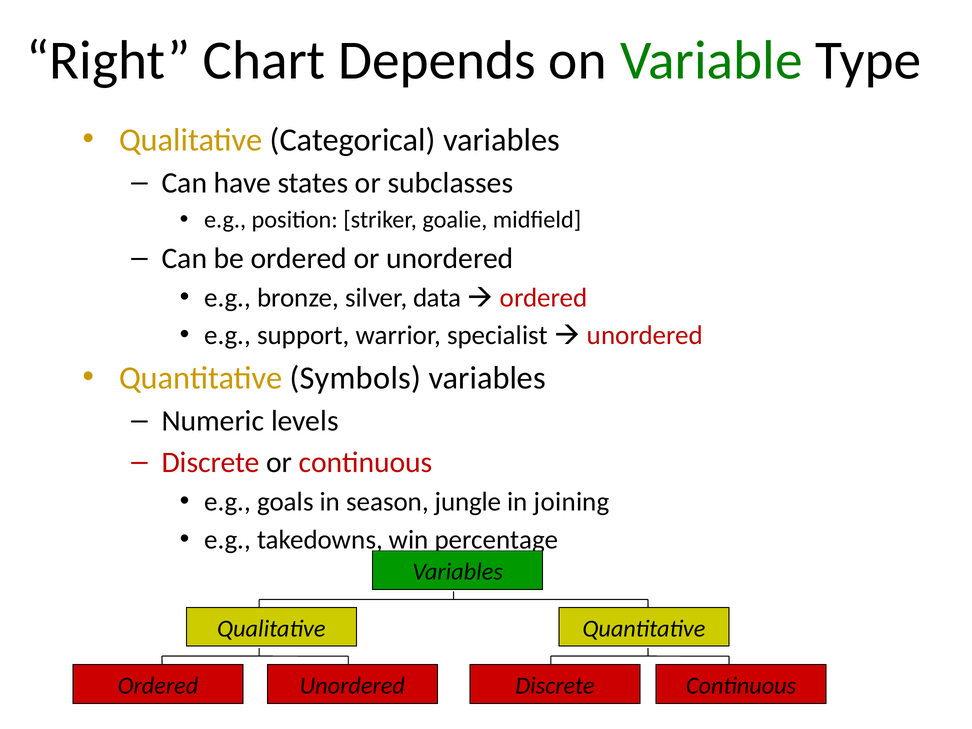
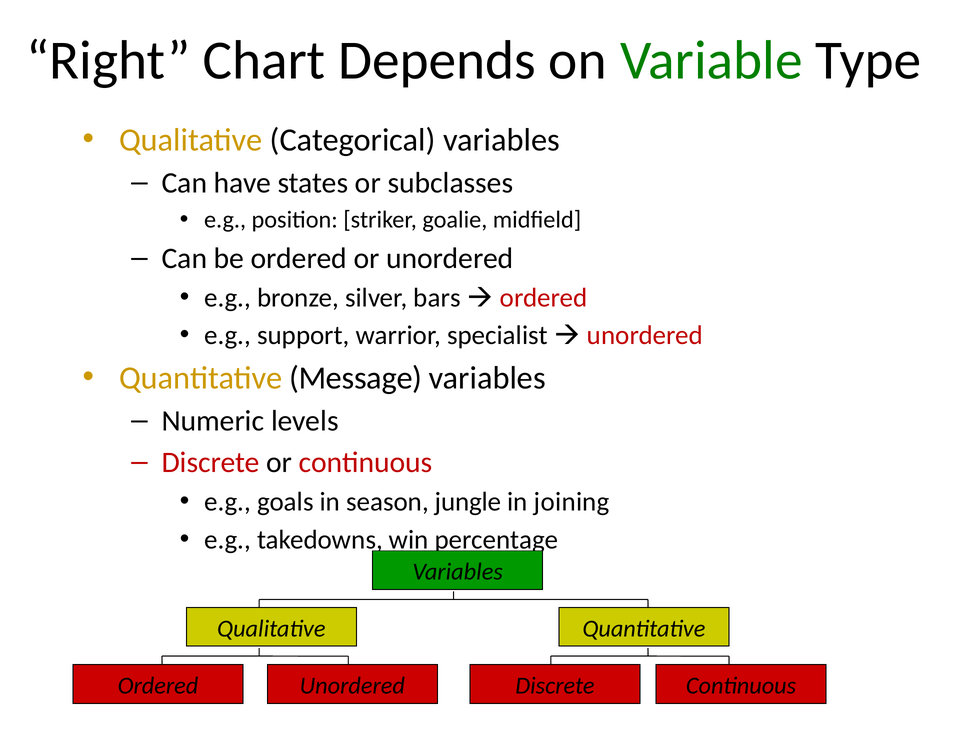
data: data -> bars
Symbols: Symbols -> Message
